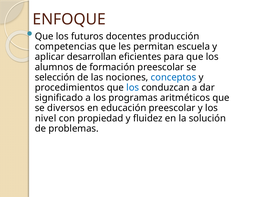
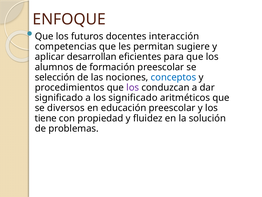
producción: producción -> interacción
escuela: escuela -> sugiere
los at (133, 87) colour: blue -> purple
los programas: programas -> significado
nivel: nivel -> tiene
